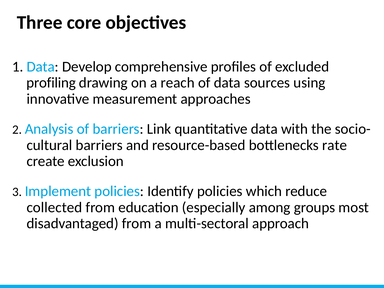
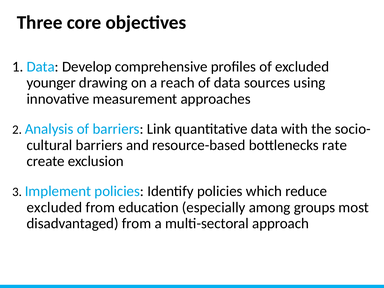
profiling: profiling -> younger
collected at (54, 207): collected -> excluded
